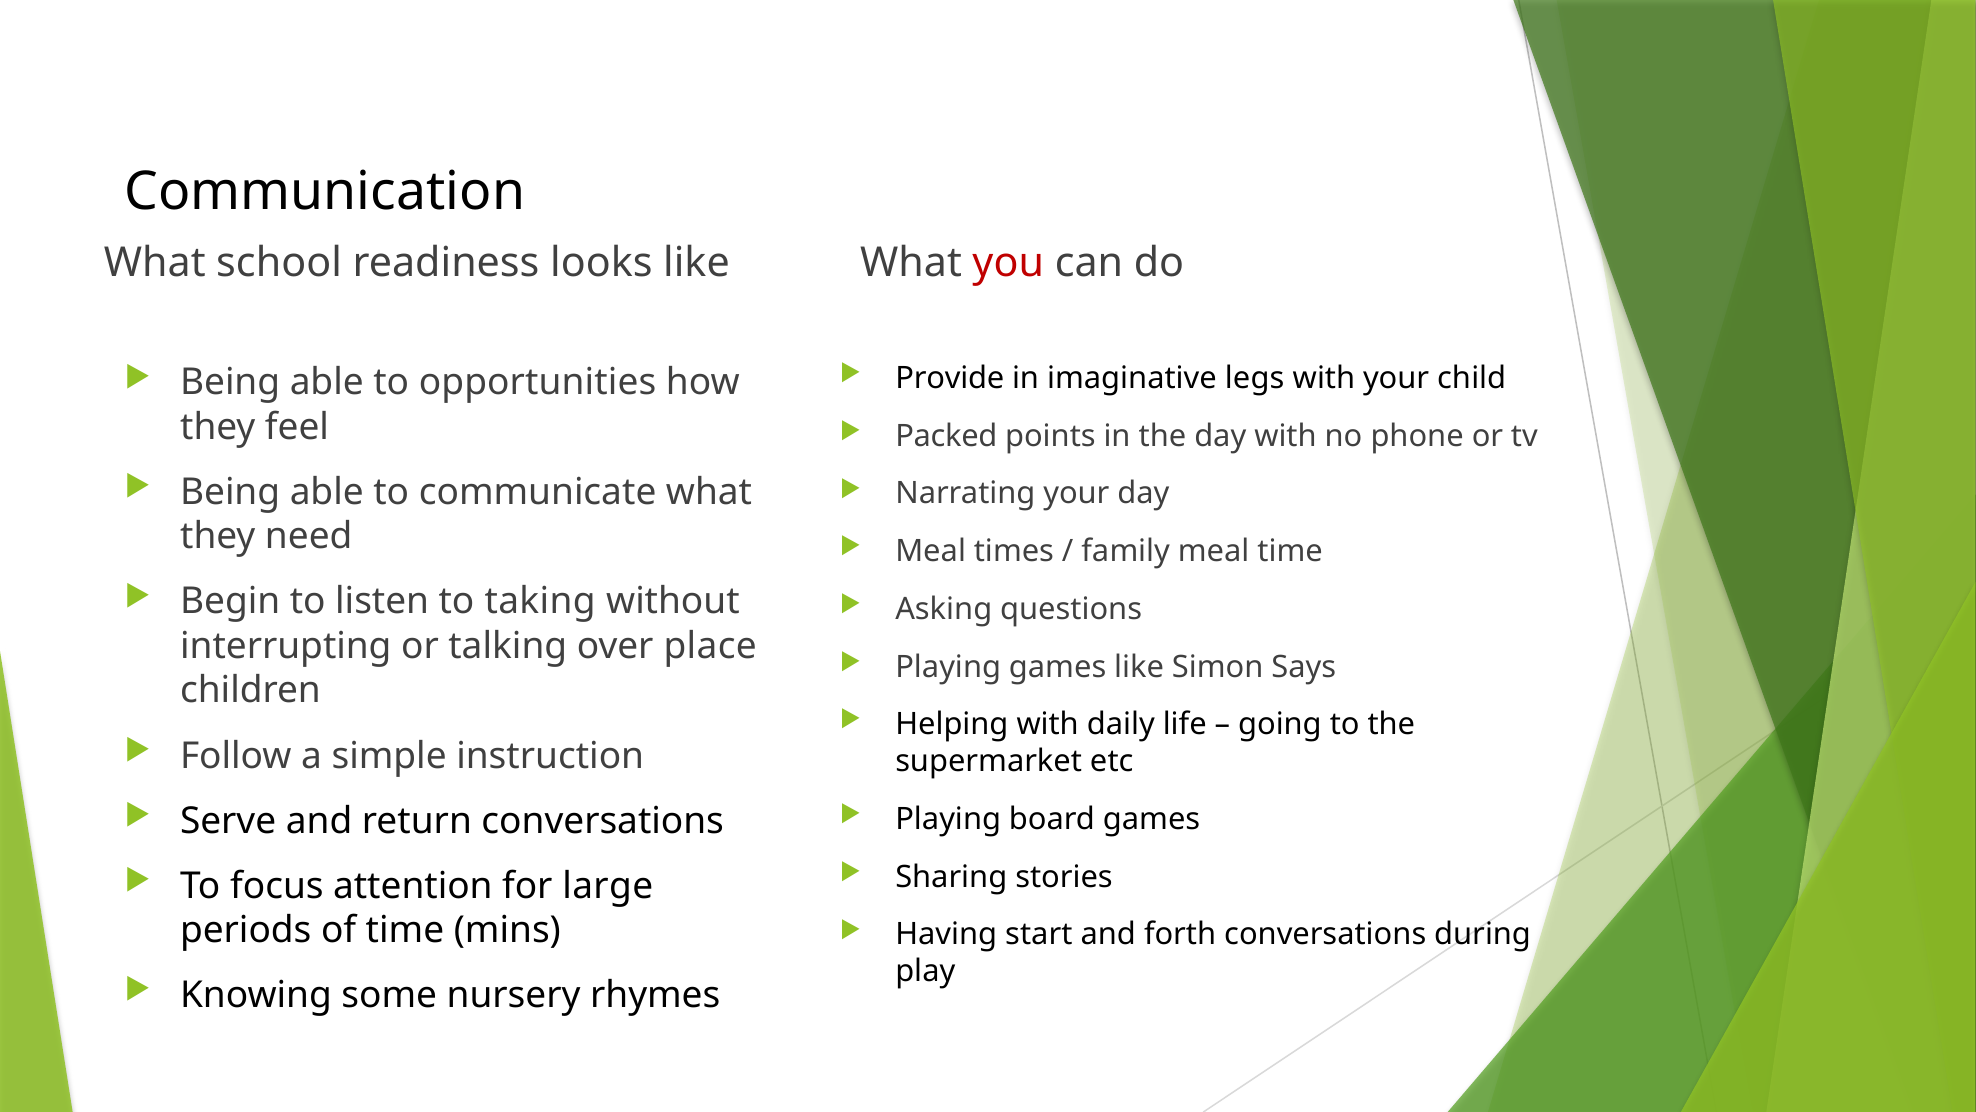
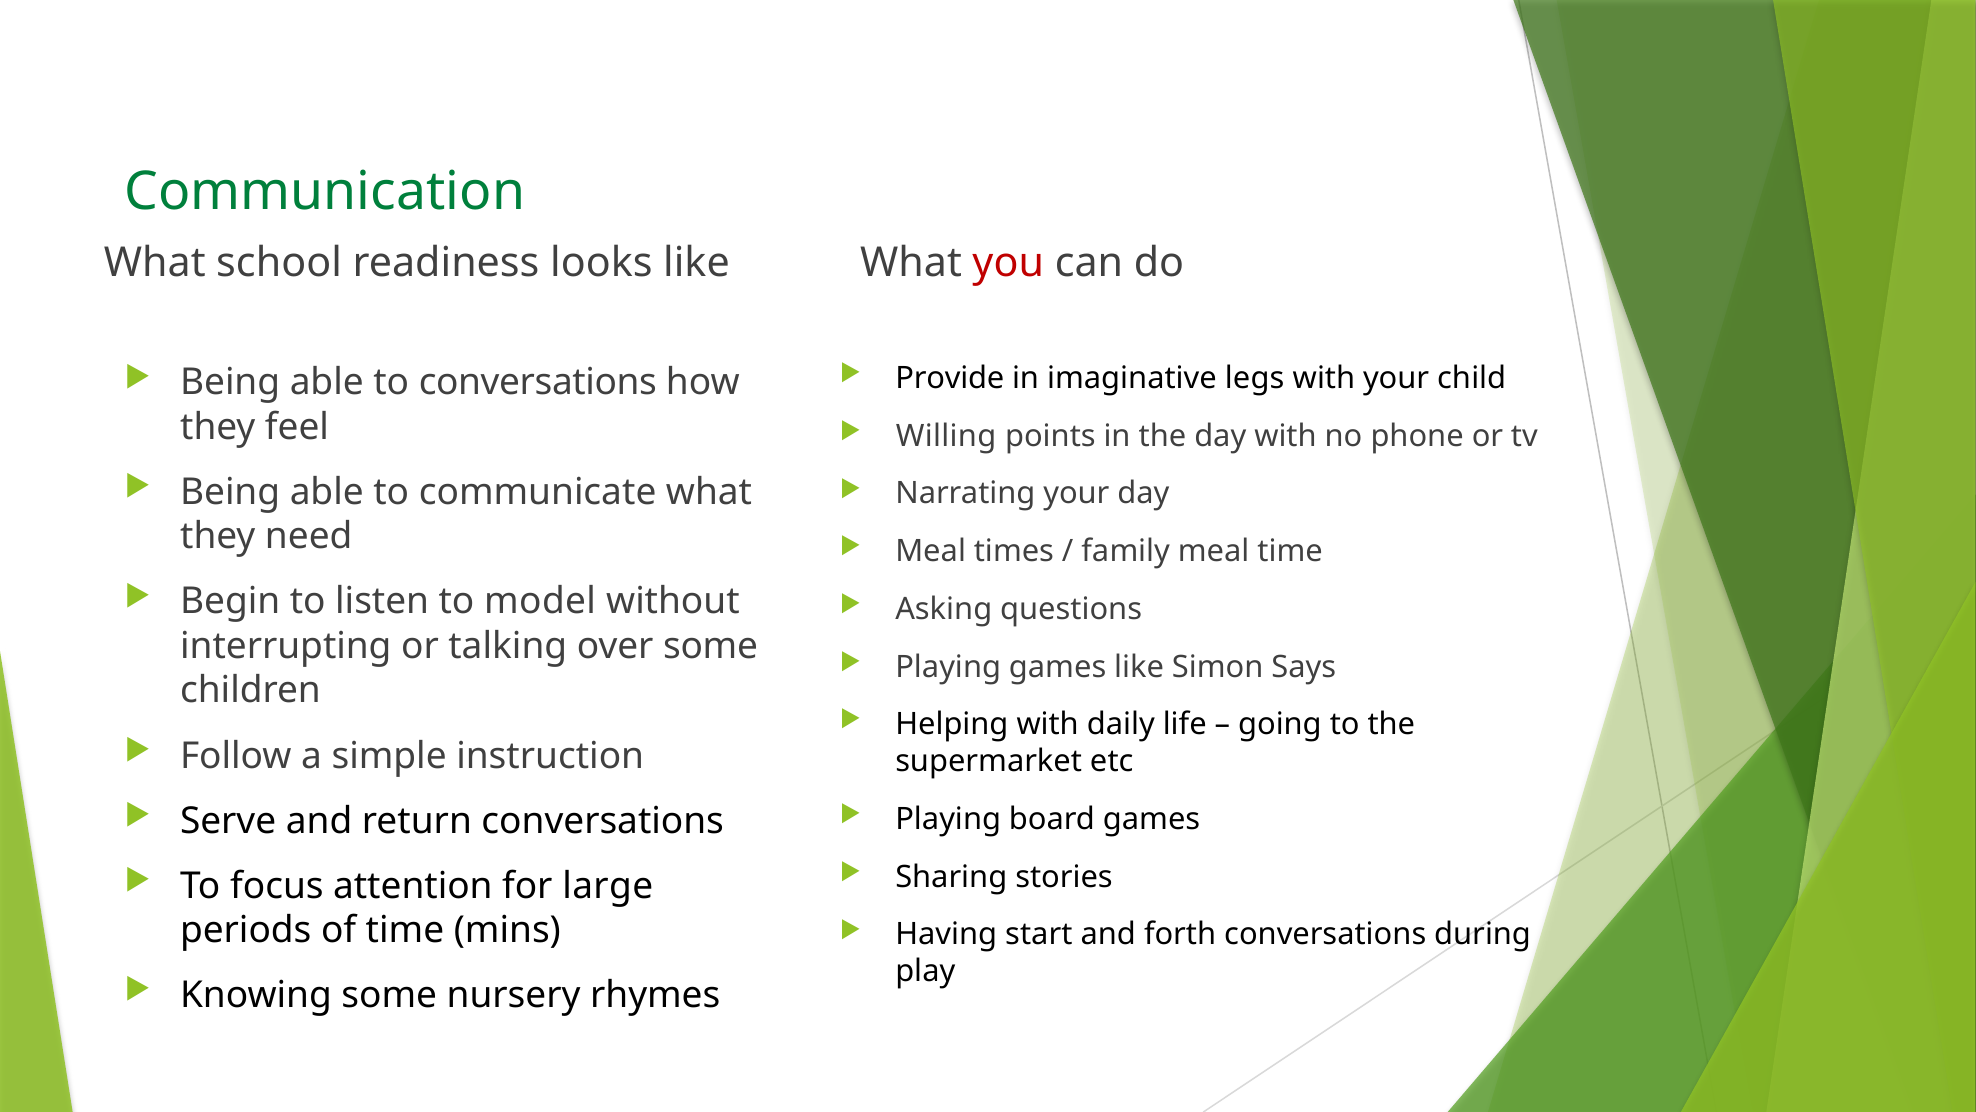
Communication colour: black -> green
to opportunities: opportunities -> conversations
Packed: Packed -> Willing
taking: taking -> model
over place: place -> some
